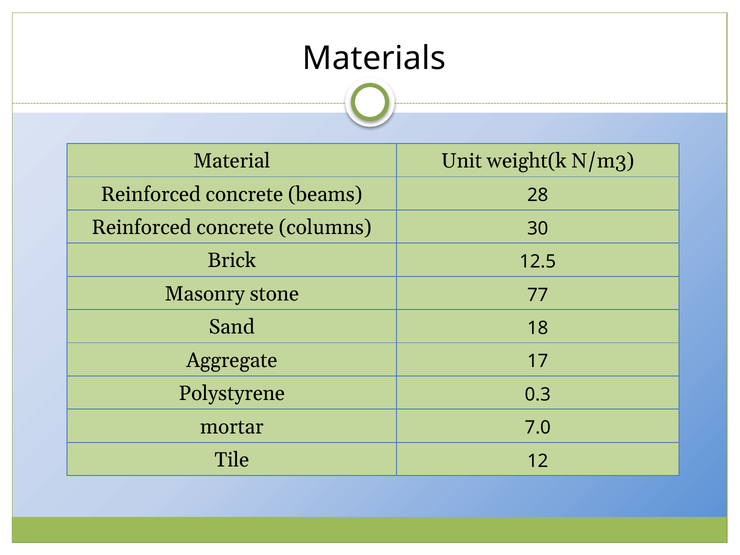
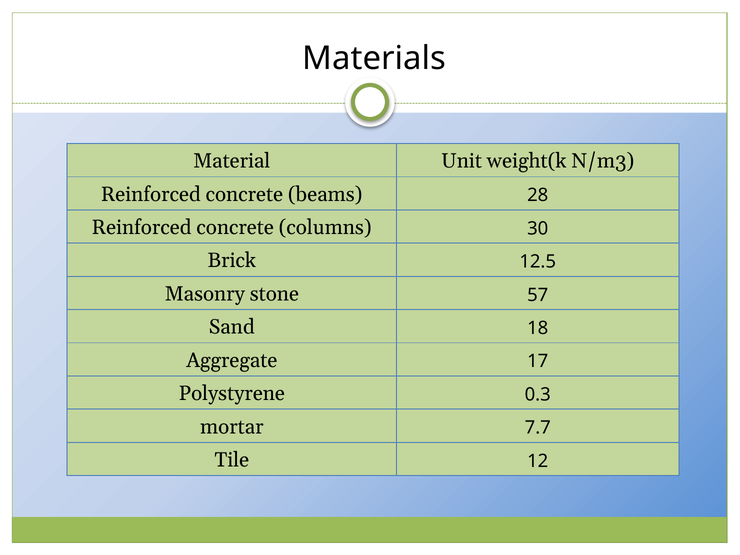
77: 77 -> 57
7.0: 7.0 -> 7.7
